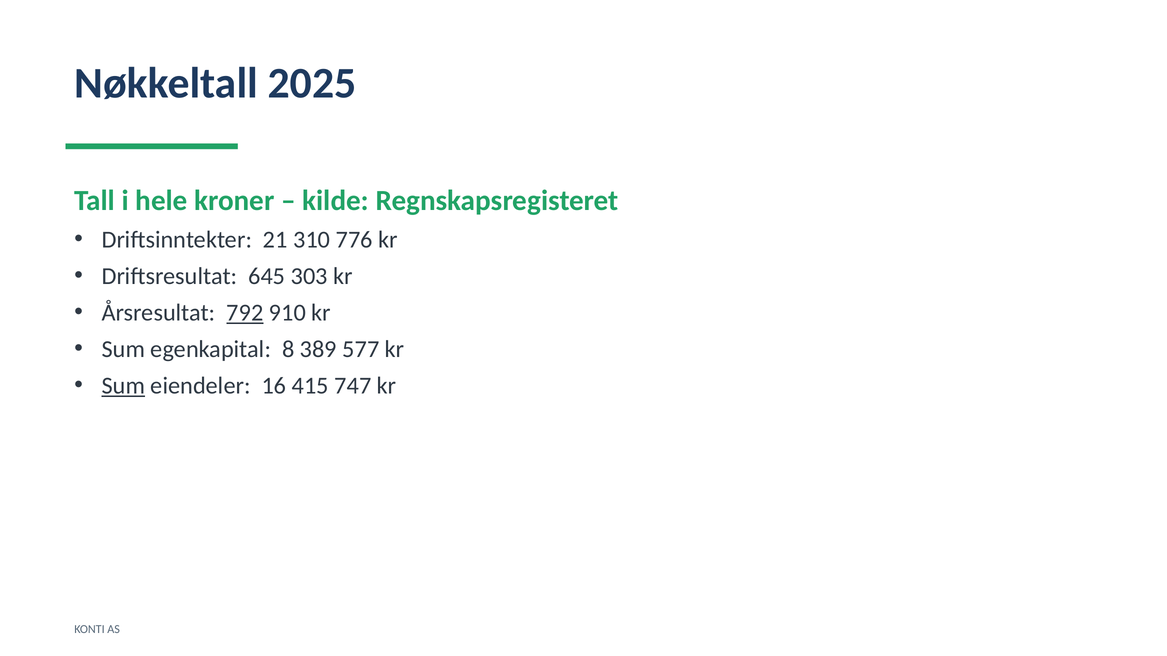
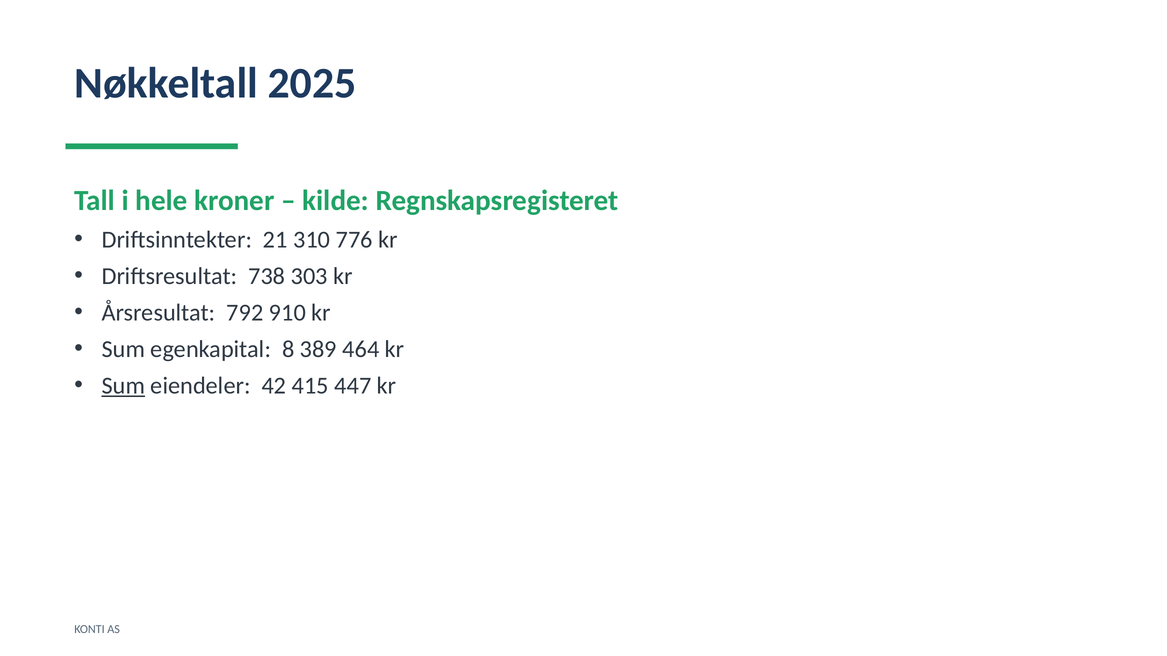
645: 645 -> 738
792 underline: present -> none
577: 577 -> 464
16: 16 -> 42
747: 747 -> 447
